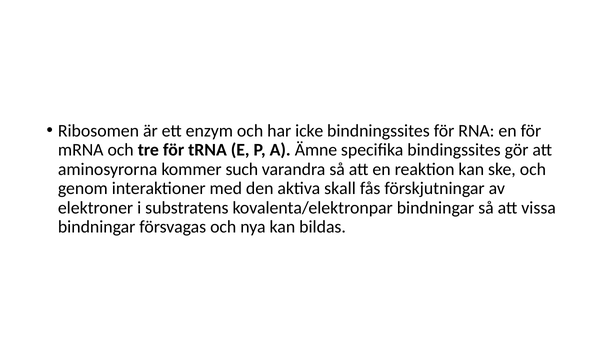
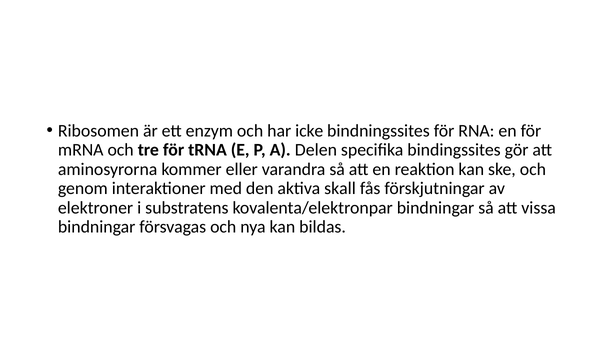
Ämne: Ämne -> Delen
such: such -> eller
